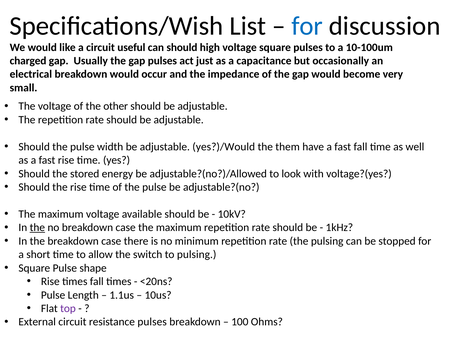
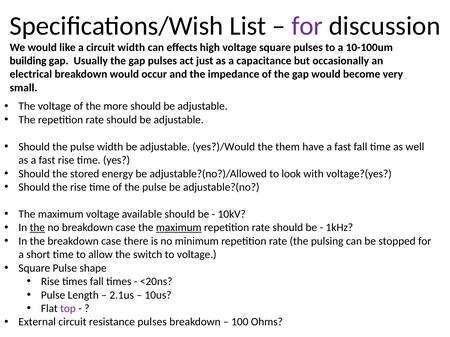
for at (307, 26) colour: blue -> purple
circuit useful: useful -> width
can should: should -> effects
charged: charged -> building
other: other -> more
maximum at (179, 228) underline: none -> present
to pulsing: pulsing -> voltage
1.1us: 1.1us -> 2.1us
